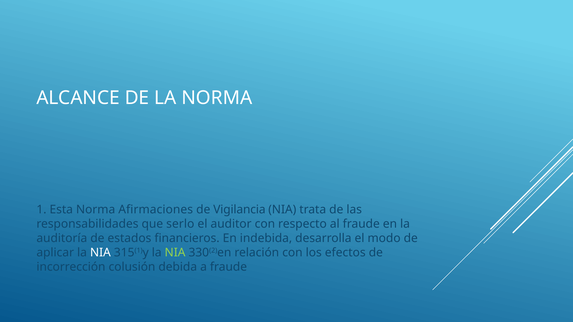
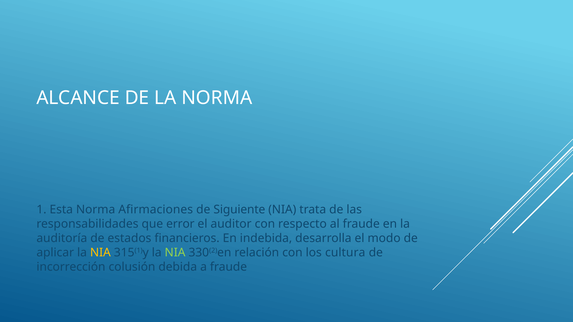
Vigilancia: Vigilancia -> Siguiente
serlo: serlo -> error
NIA at (100, 253) colour: white -> yellow
efectos: efectos -> cultura
